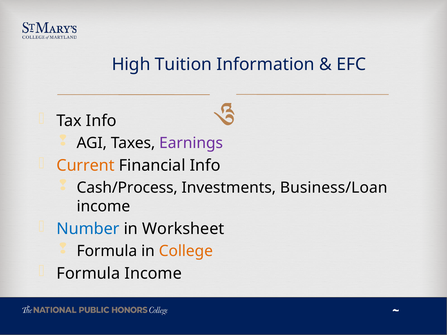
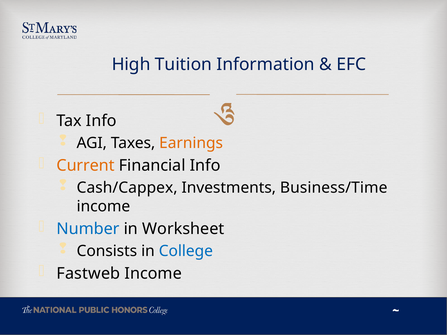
Earnings colour: purple -> orange
Cash/Process: Cash/Process -> Cash/Cappex
Business/Loan: Business/Loan -> Business/Time
Formula at (107, 251): Formula -> Consists
College colour: orange -> blue
Formula at (88, 274): Formula -> Fastweb
